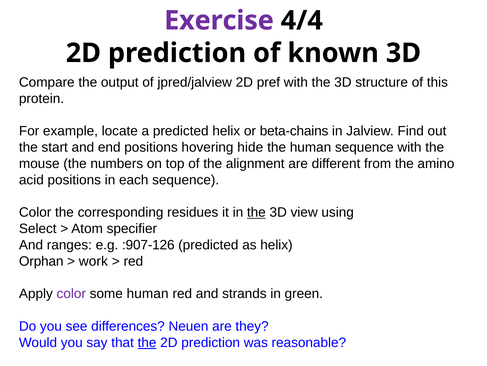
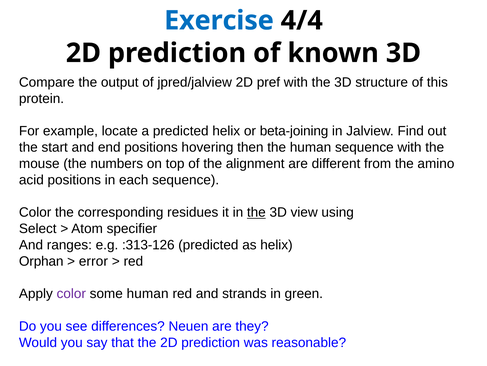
Exercise colour: purple -> blue
beta-chains: beta-chains -> beta-joining
hide: hide -> then
:907-126: :907-126 -> :313-126
work: work -> error
the at (147, 342) underline: present -> none
